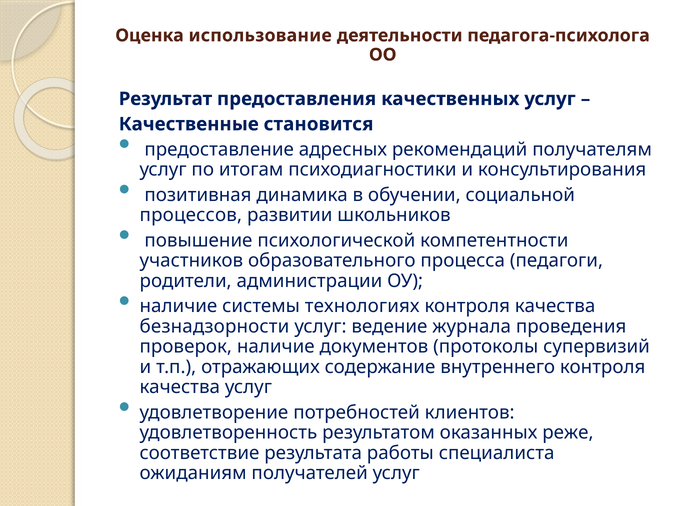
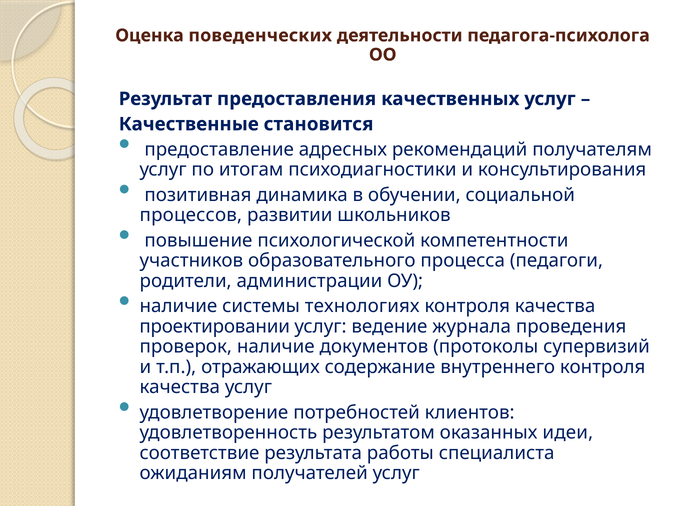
использование: использование -> поведенческих
безнадзорности: безнадзорности -> проектировании
реже: реже -> идеи
